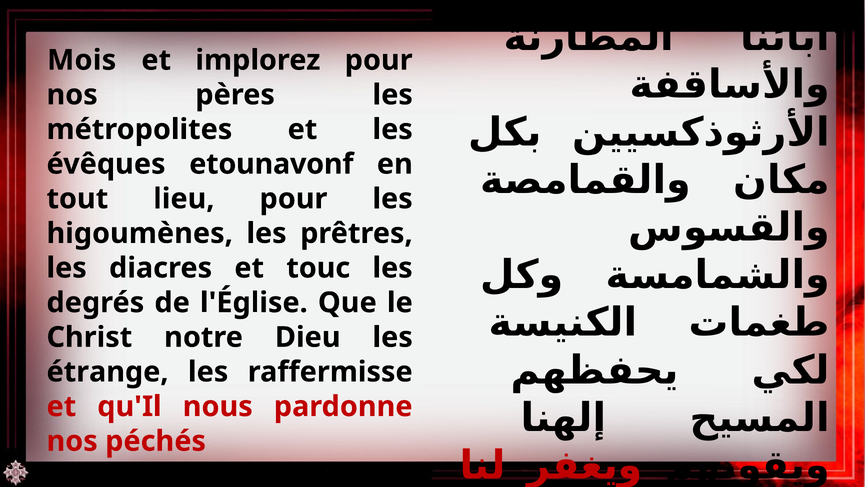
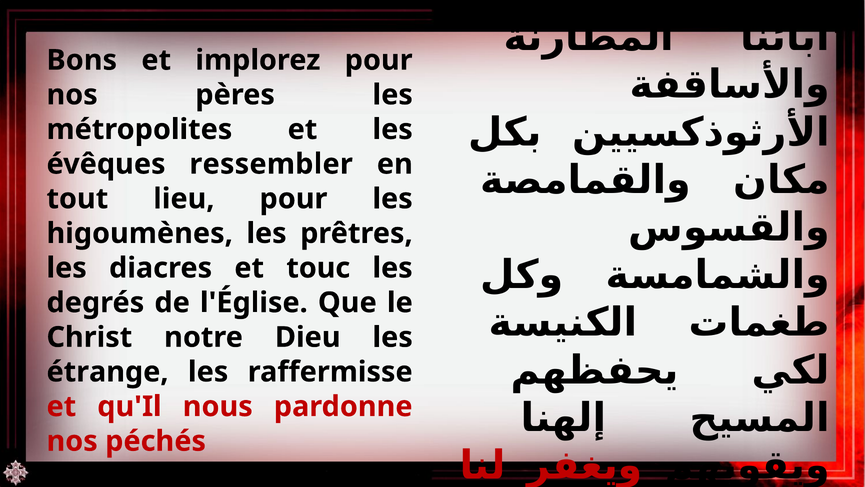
Mois: Mois -> Bons
etounavonf: etounavonf -> ressembler
